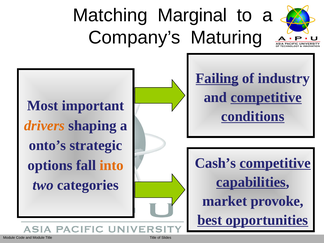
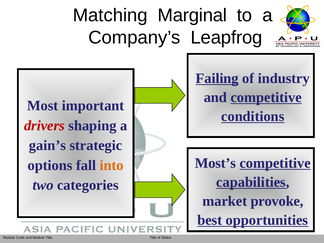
Maturing: Maturing -> Leapfrog
drivers colour: orange -> red
onto’s: onto’s -> gain’s
Cash’s: Cash’s -> Most’s
